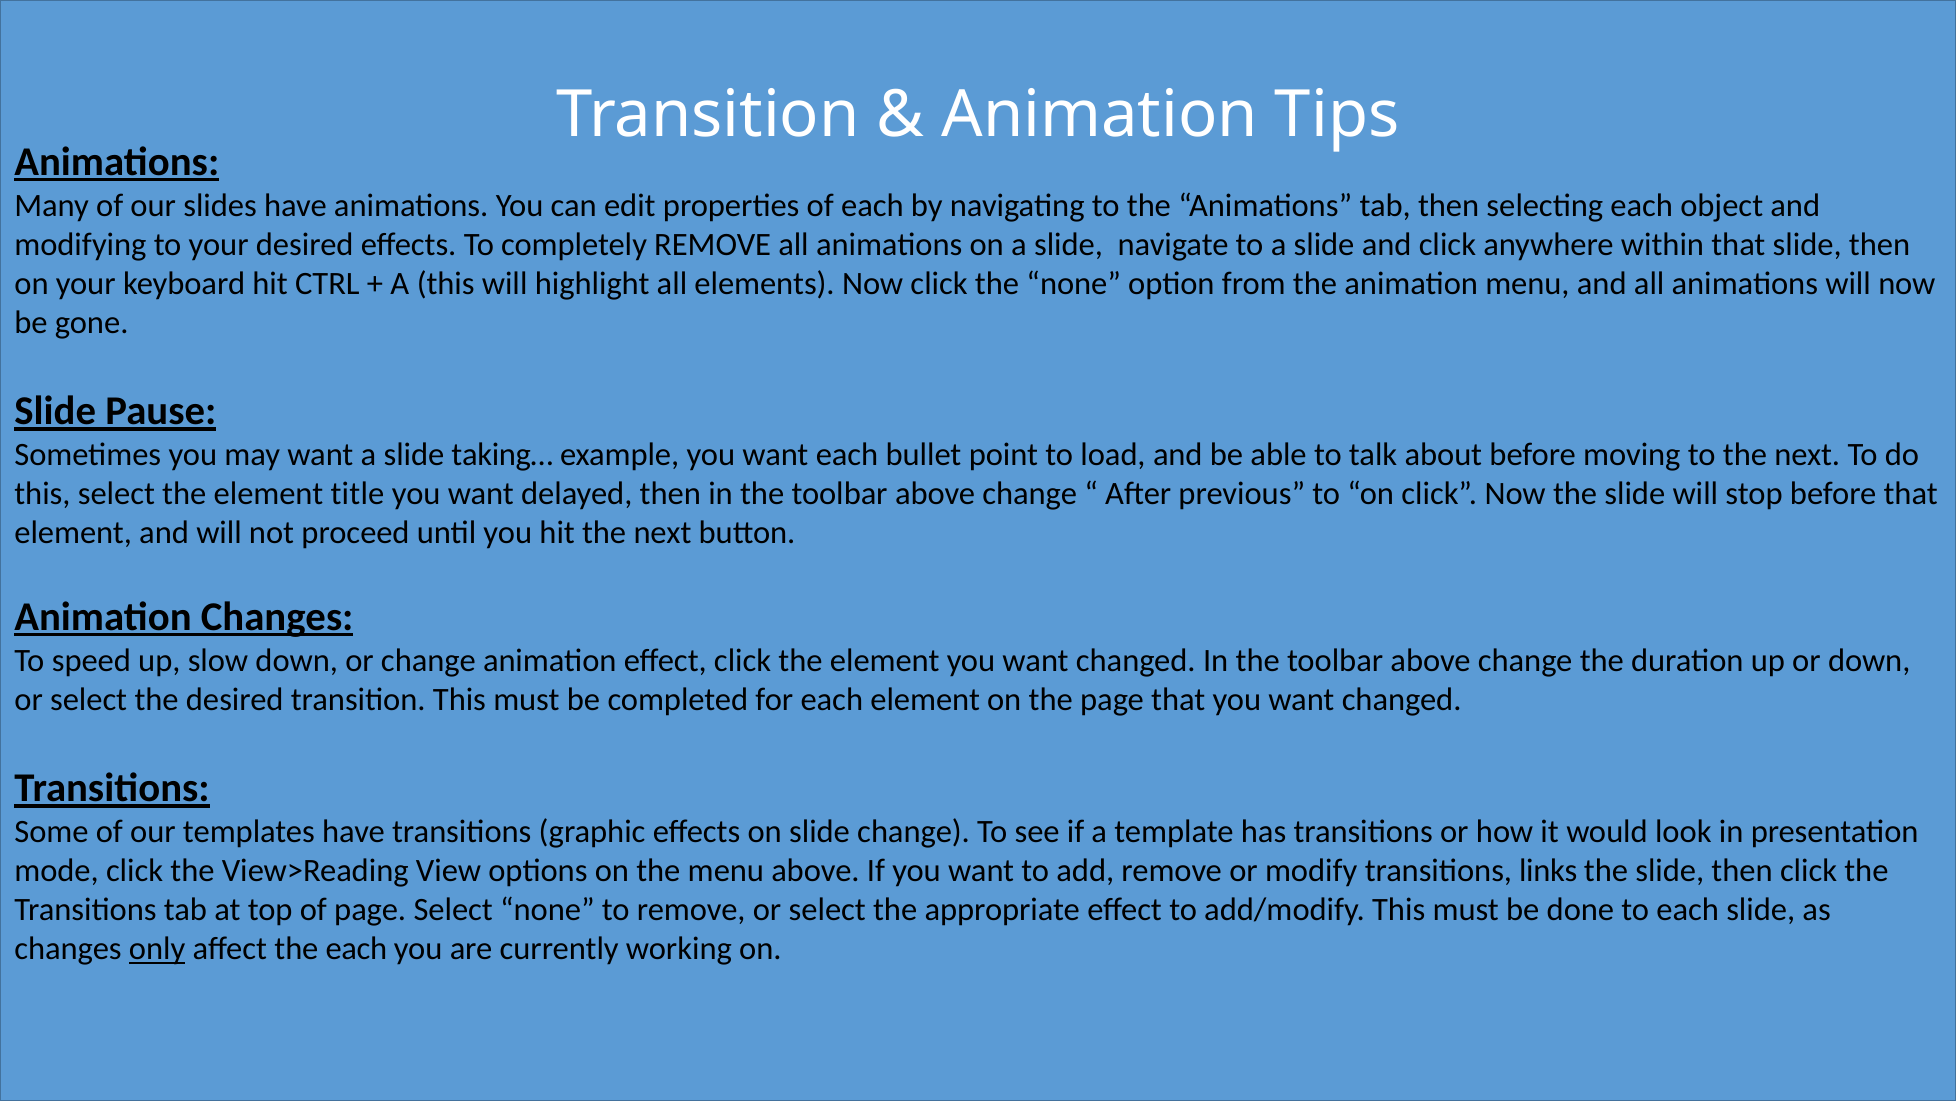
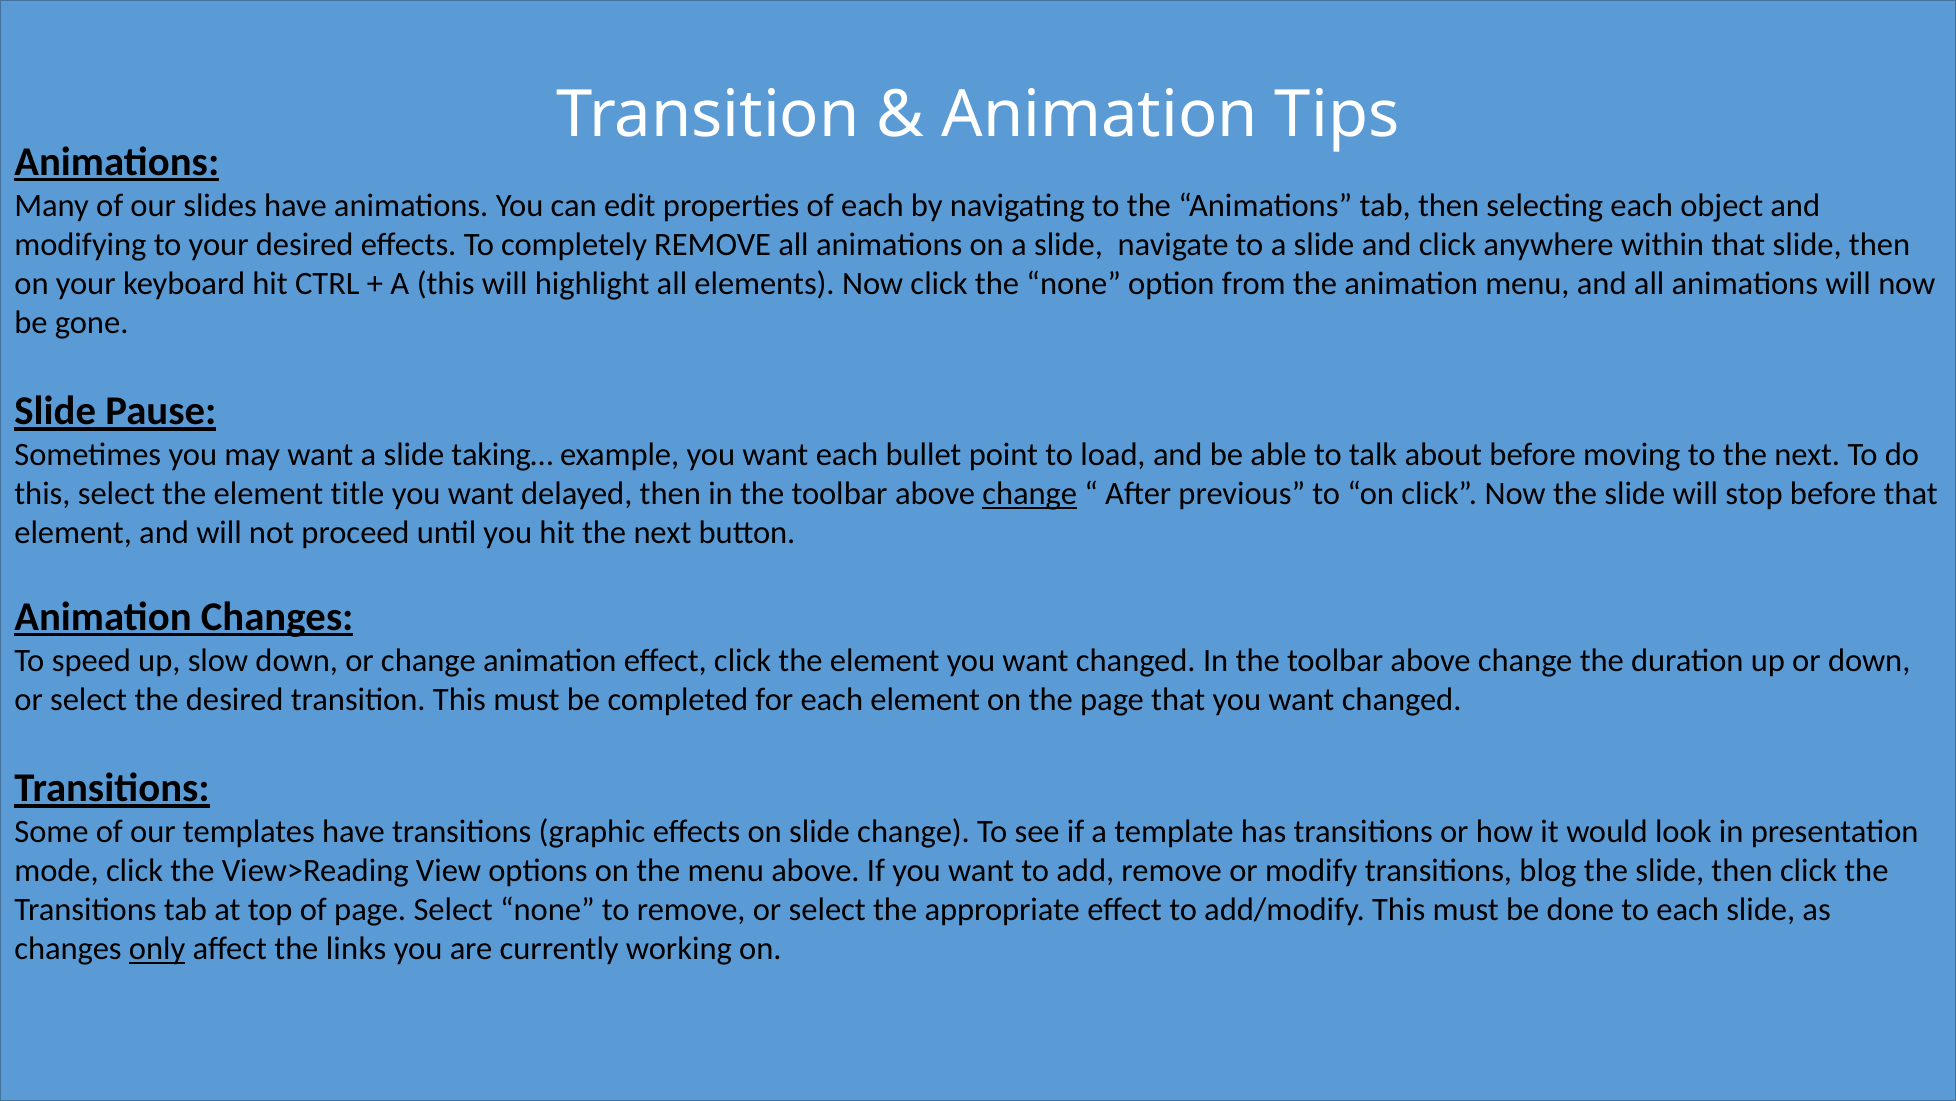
change at (1030, 494) underline: none -> present
links: links -> blog
the each: each -> links
